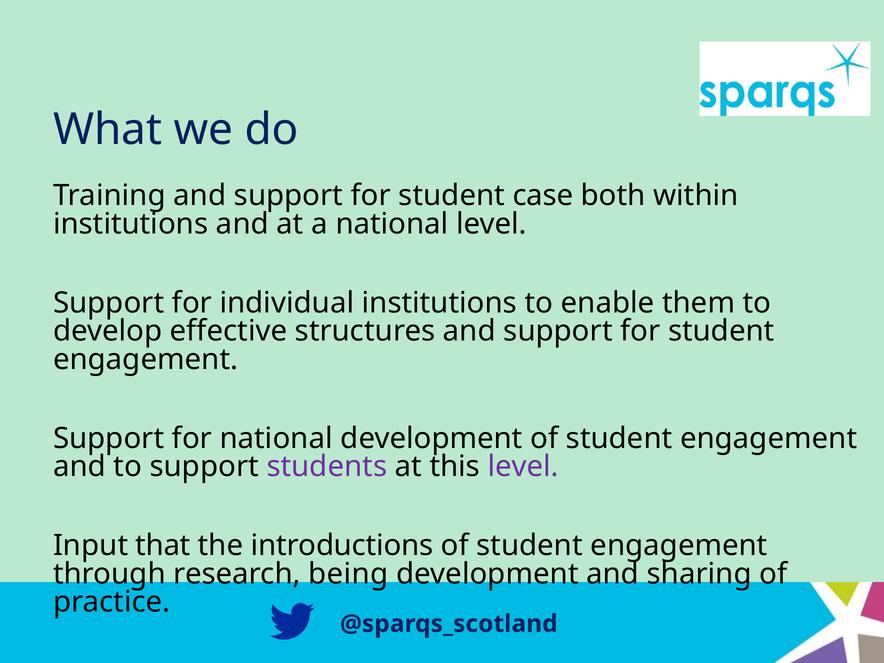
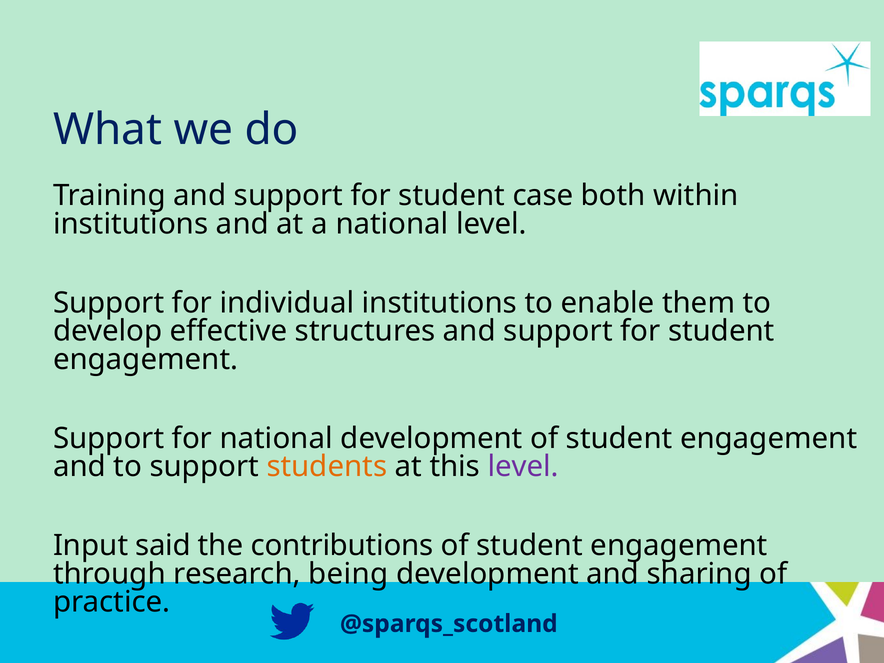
students colour: purple -> orange
that: that -> said
introductions: introductions -> contributions
